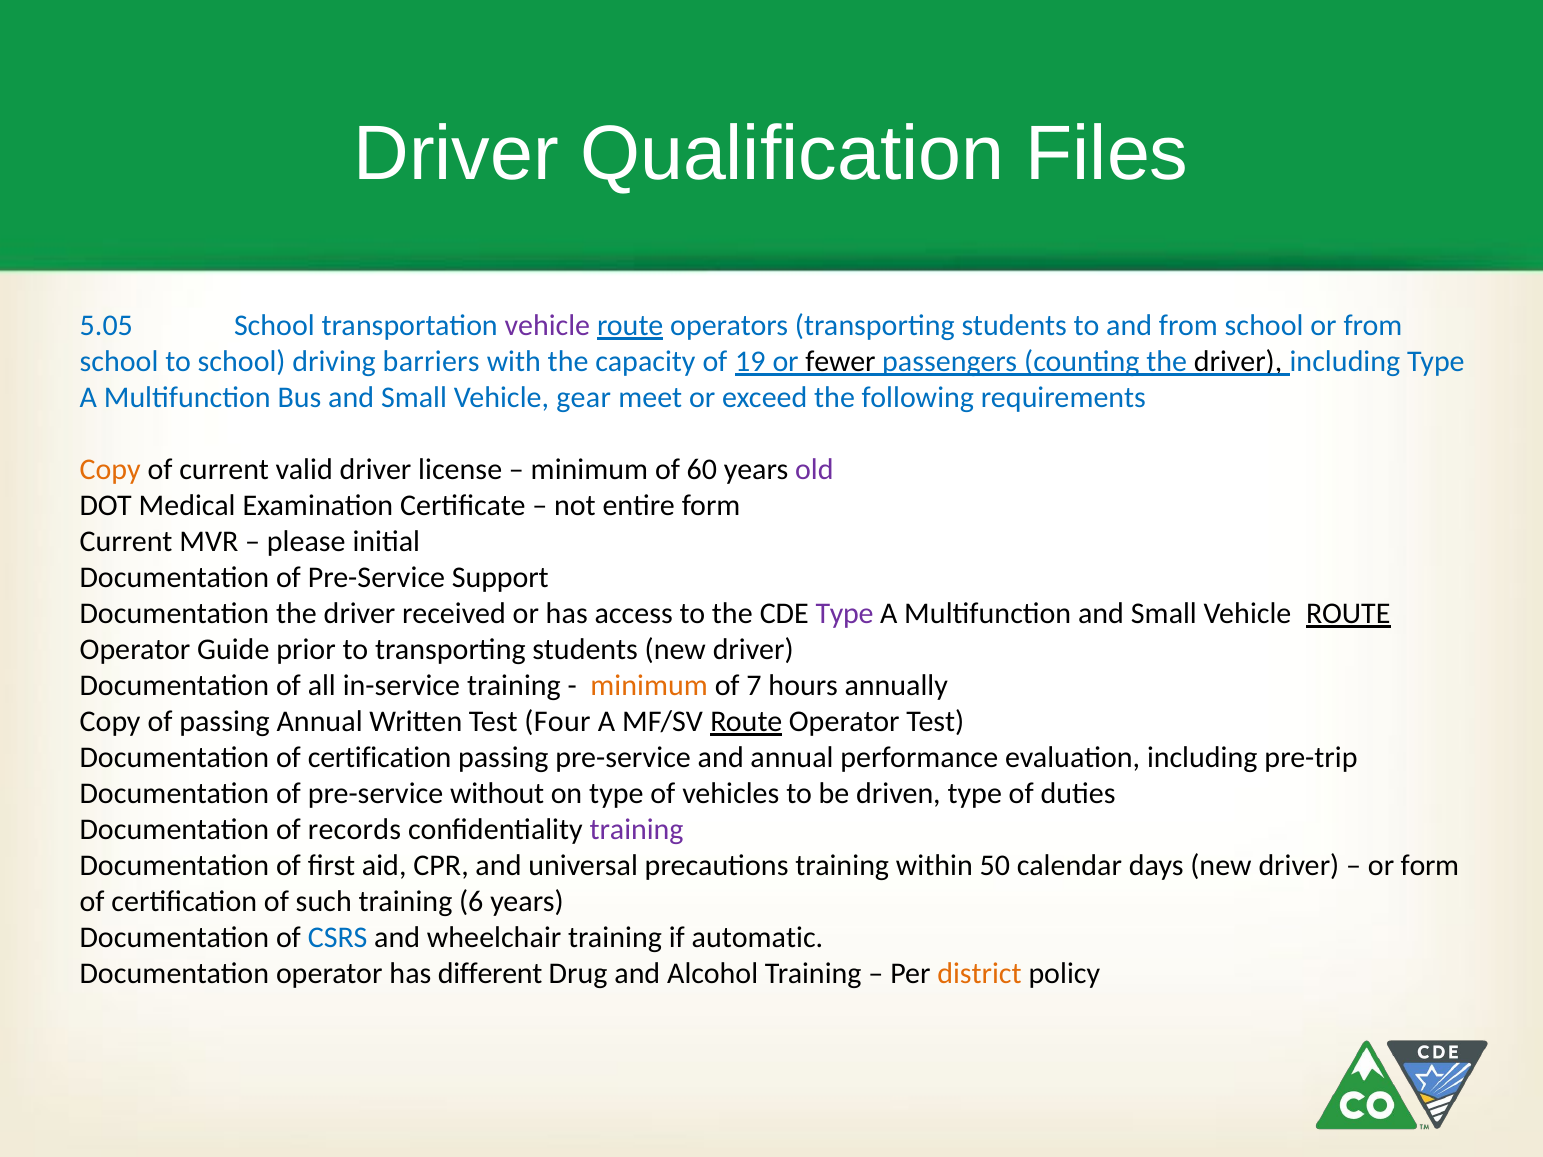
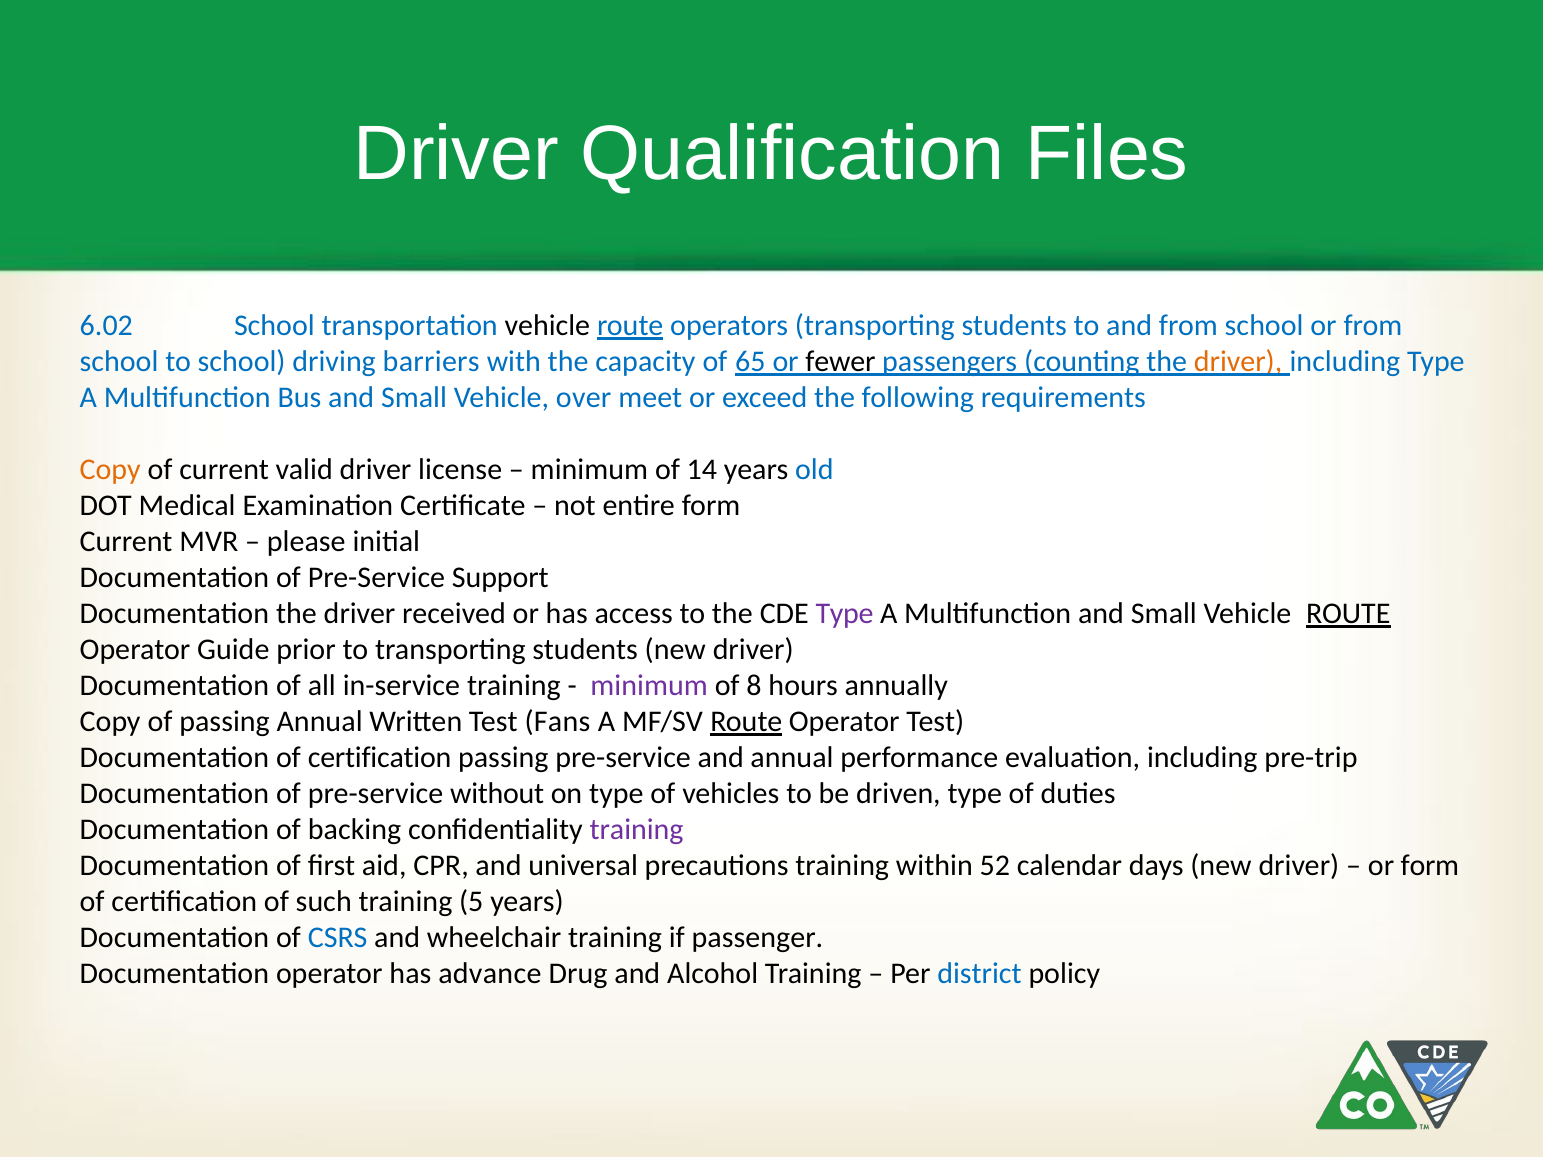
5.05: 5.05 -> 6.02
vehicle at (547, 326) colour: purple -> black
19: 19 -> 65
driver at (1238, 362) colour: black -> orange
gear: gear -> over
60: 60 -> 14
old colour: purple -> blue
minimum at (649, 686) colour: orange -> purple
7: 7 -> 8
Four: Four -> Fans
records: records -> backing
50: 50 -> 52
6: 6 -> 5
automatic: automatic -> passenger
different: different -> advance
district colour: orange -> blue
